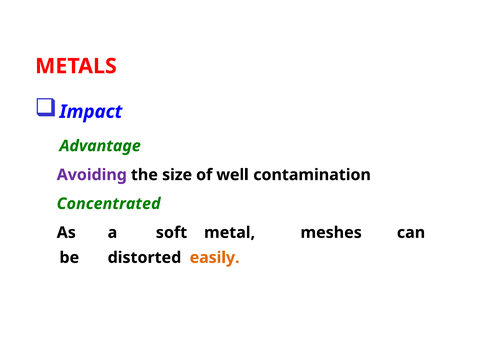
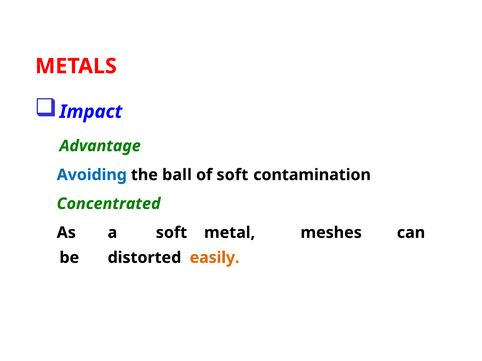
Avoiding colour: purple -> blue
size: size -> ball
of well: well -> soft
